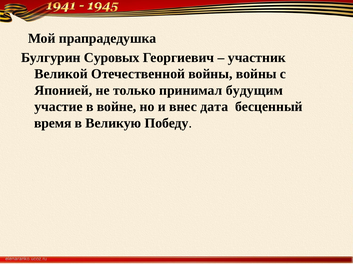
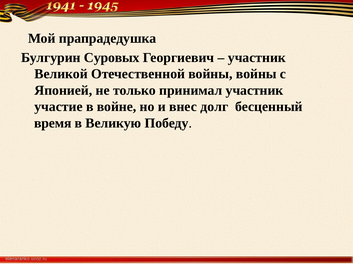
принимал будущим: будущим -> участник
дата: дата -> долг
